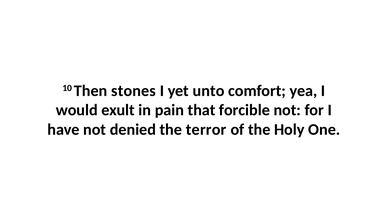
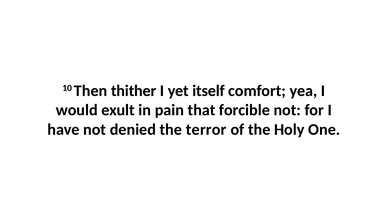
stones: stones -> thither
unto: unto -> itself
